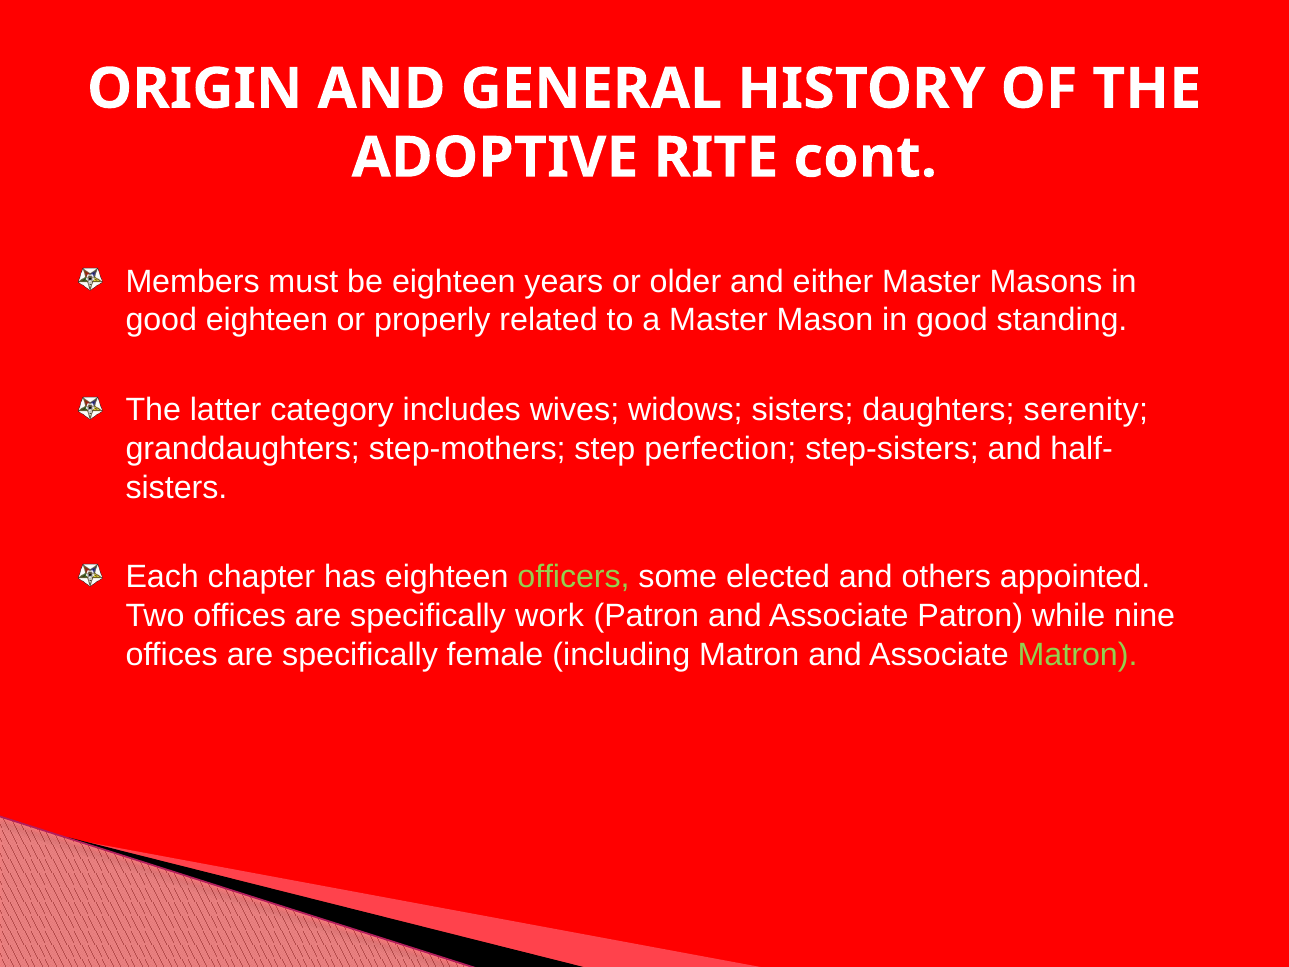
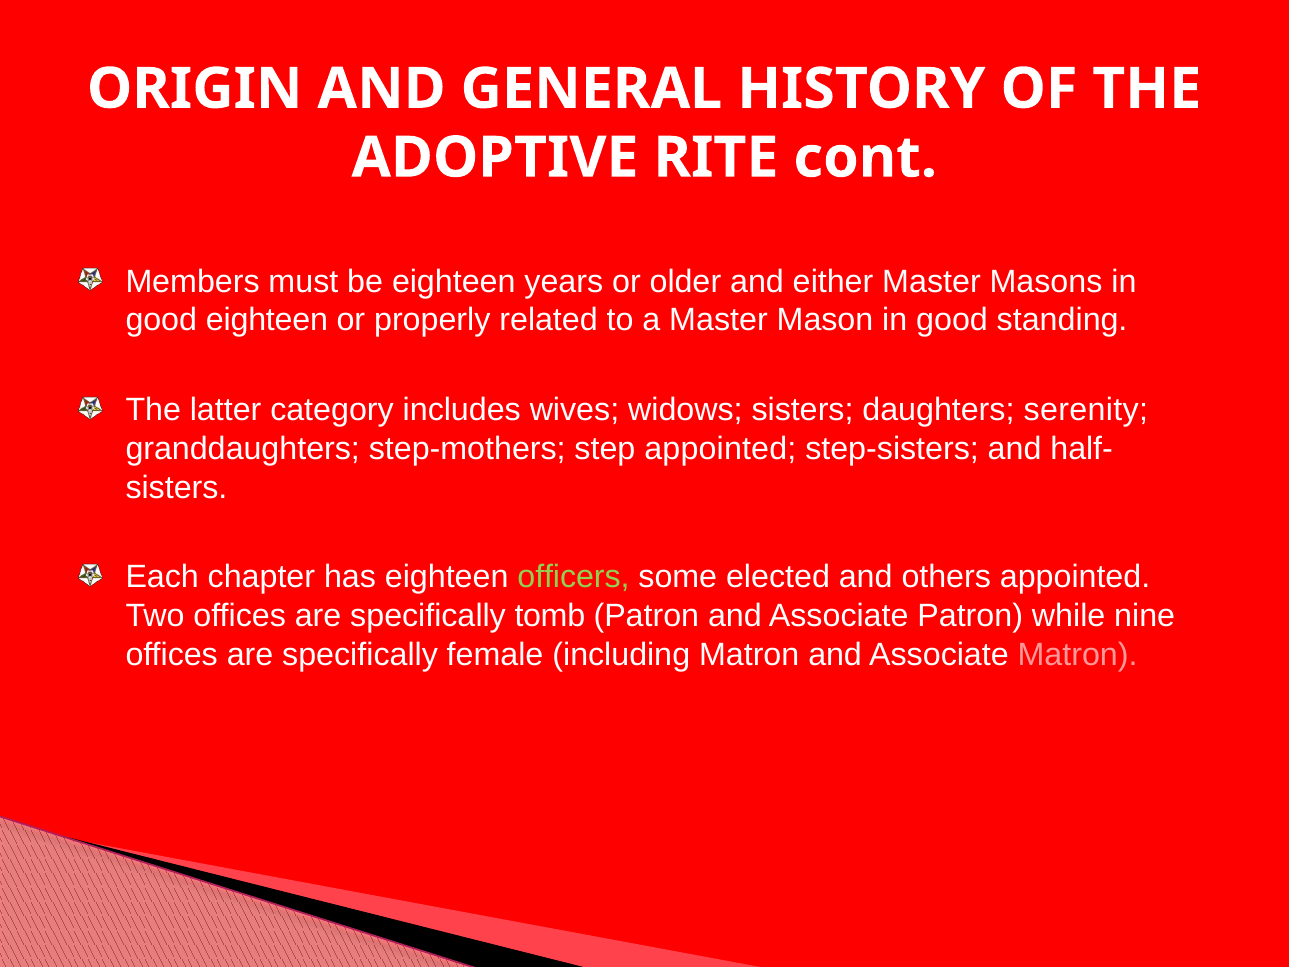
step perfection: perfection -> appointed
work: work -> tomb
Matron at (1078, 654) colour: light green -> pink
